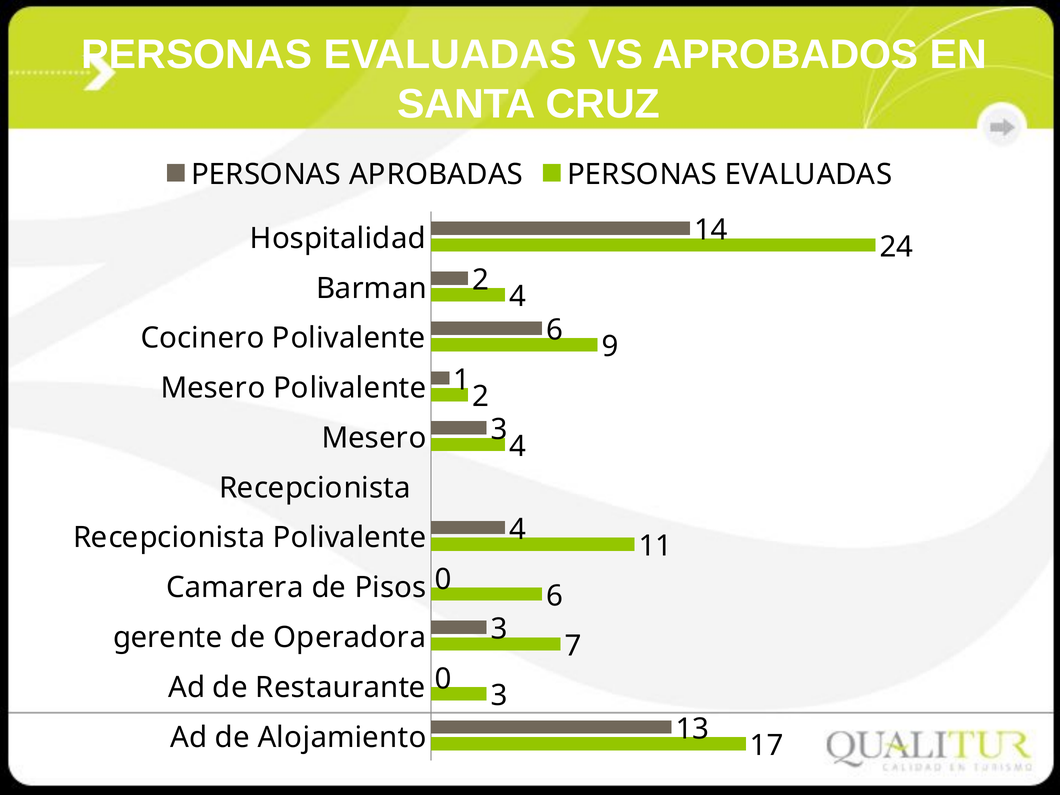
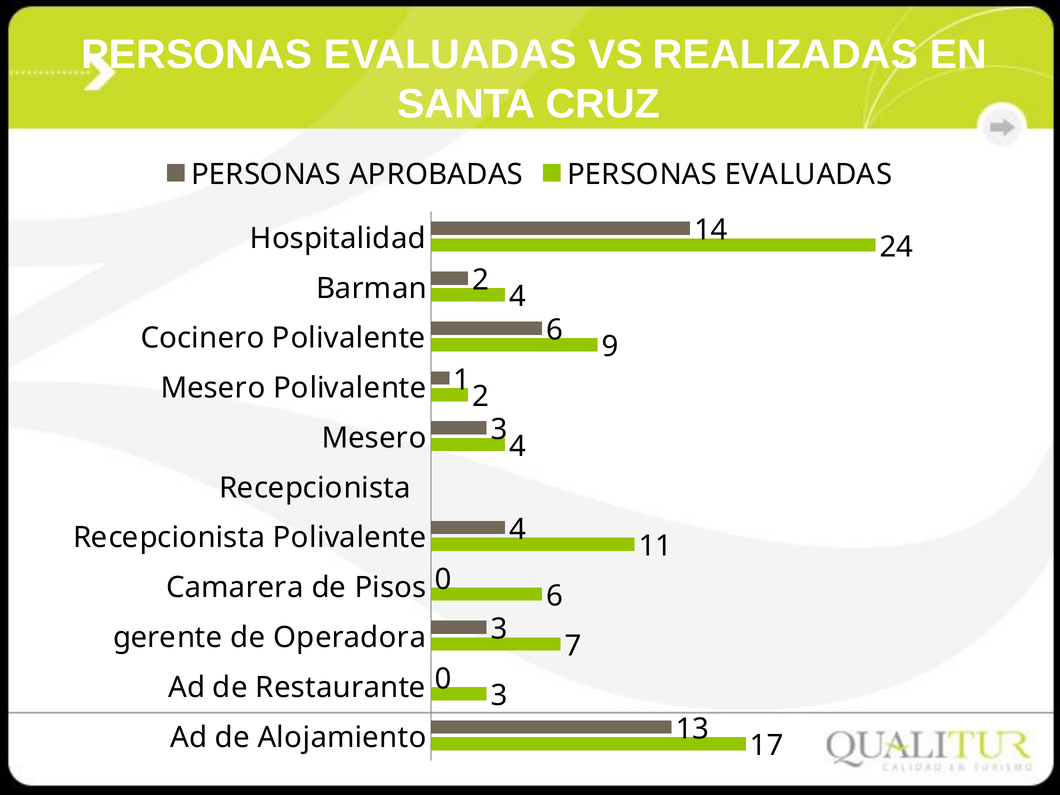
APROBADOS: APROBADOS -> REALIZADAS
